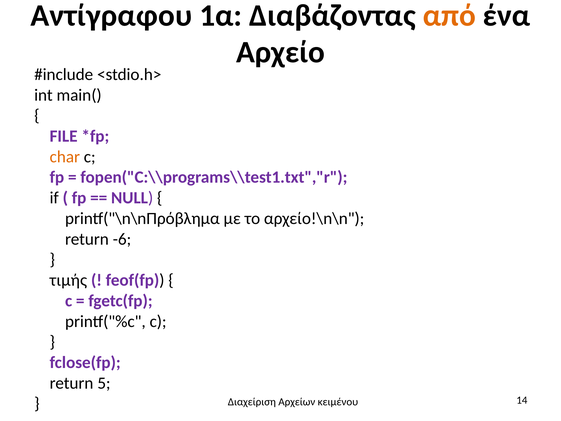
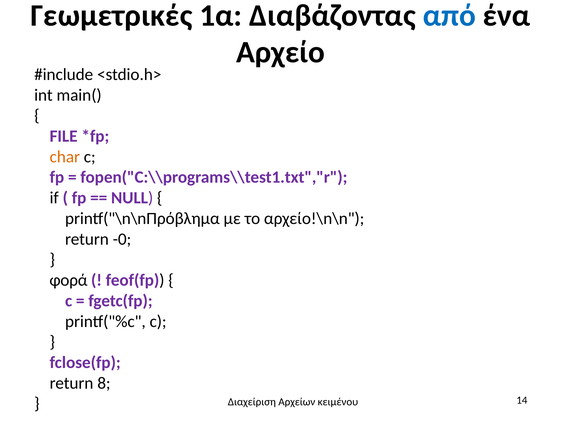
Αντίγραφου: Αντίγραφου -> Γεωμετρικές
από colour: orange -> blue
-6: -6 -> -0
τιμής: τιμής -> φορά
5: 5 -> 8
